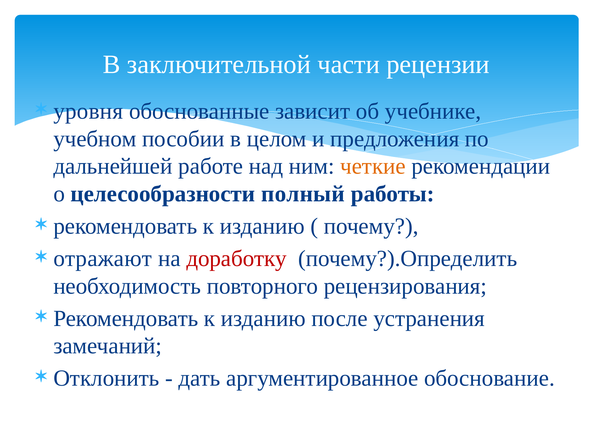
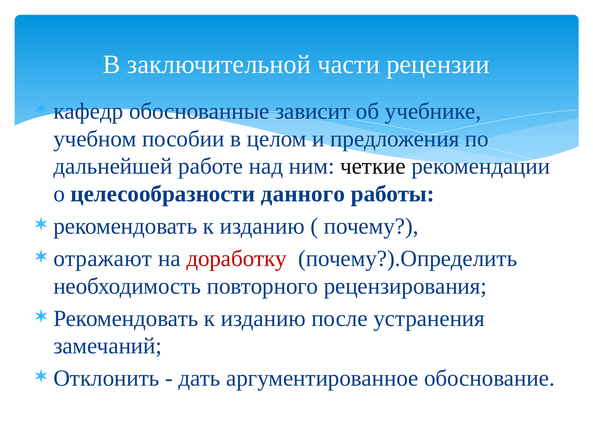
уровня: уровня -> кафедр
четкие colour: orange -> black
полный: полный -> данного
